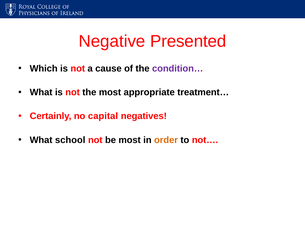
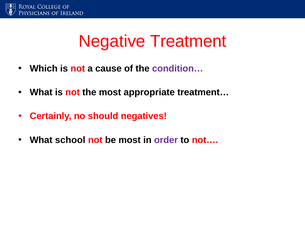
Presented: Presented -> Treatment
capital: capital -> should
order colour: orange -> purple
